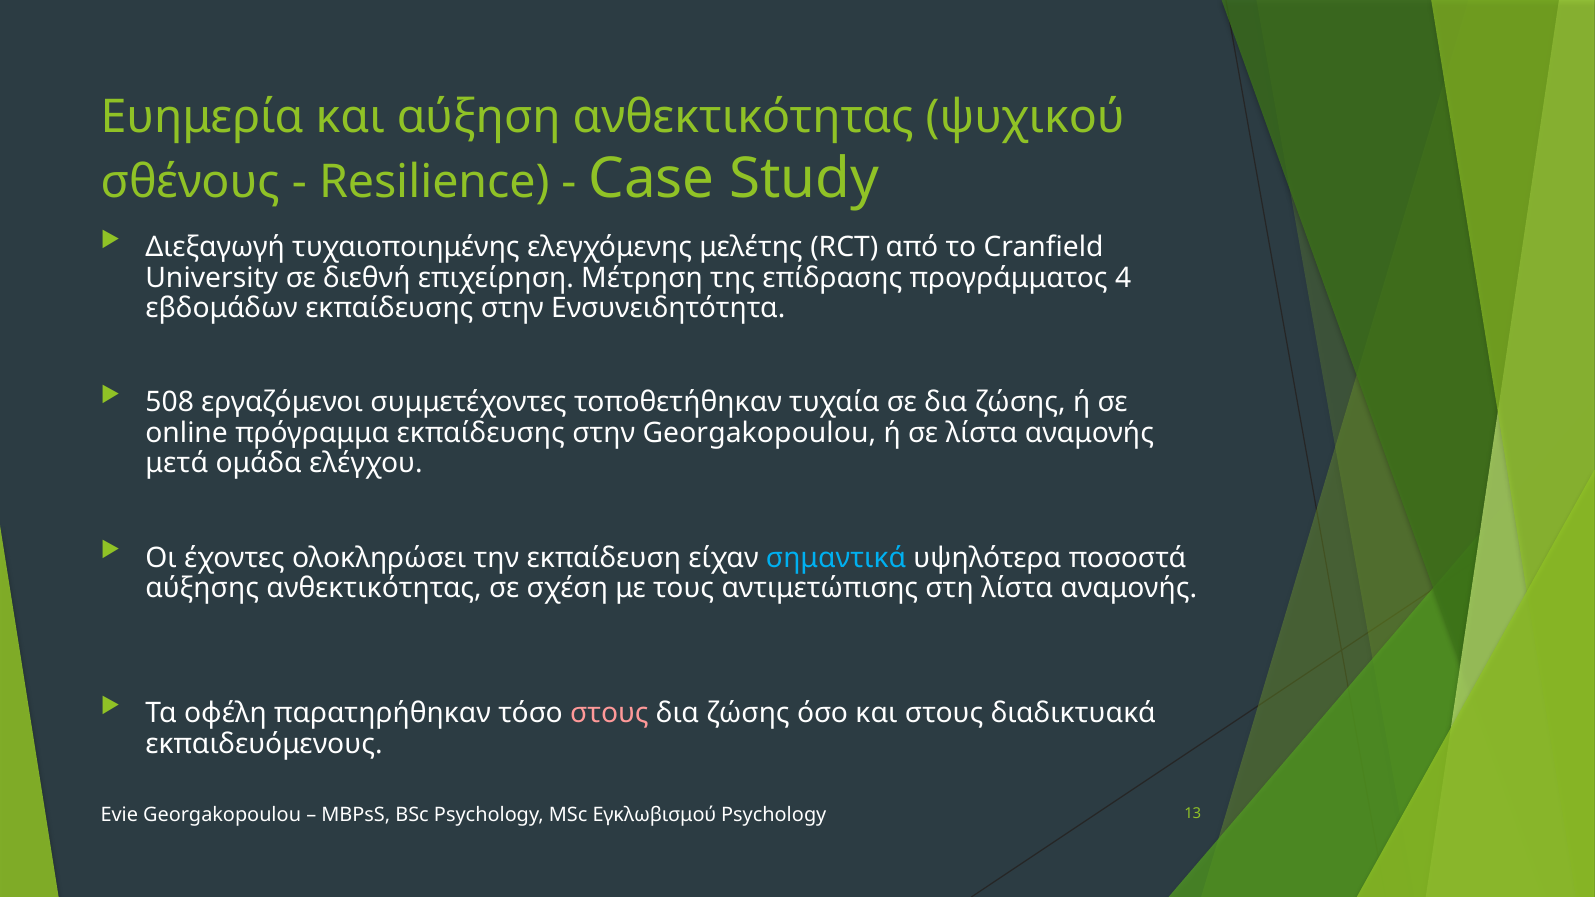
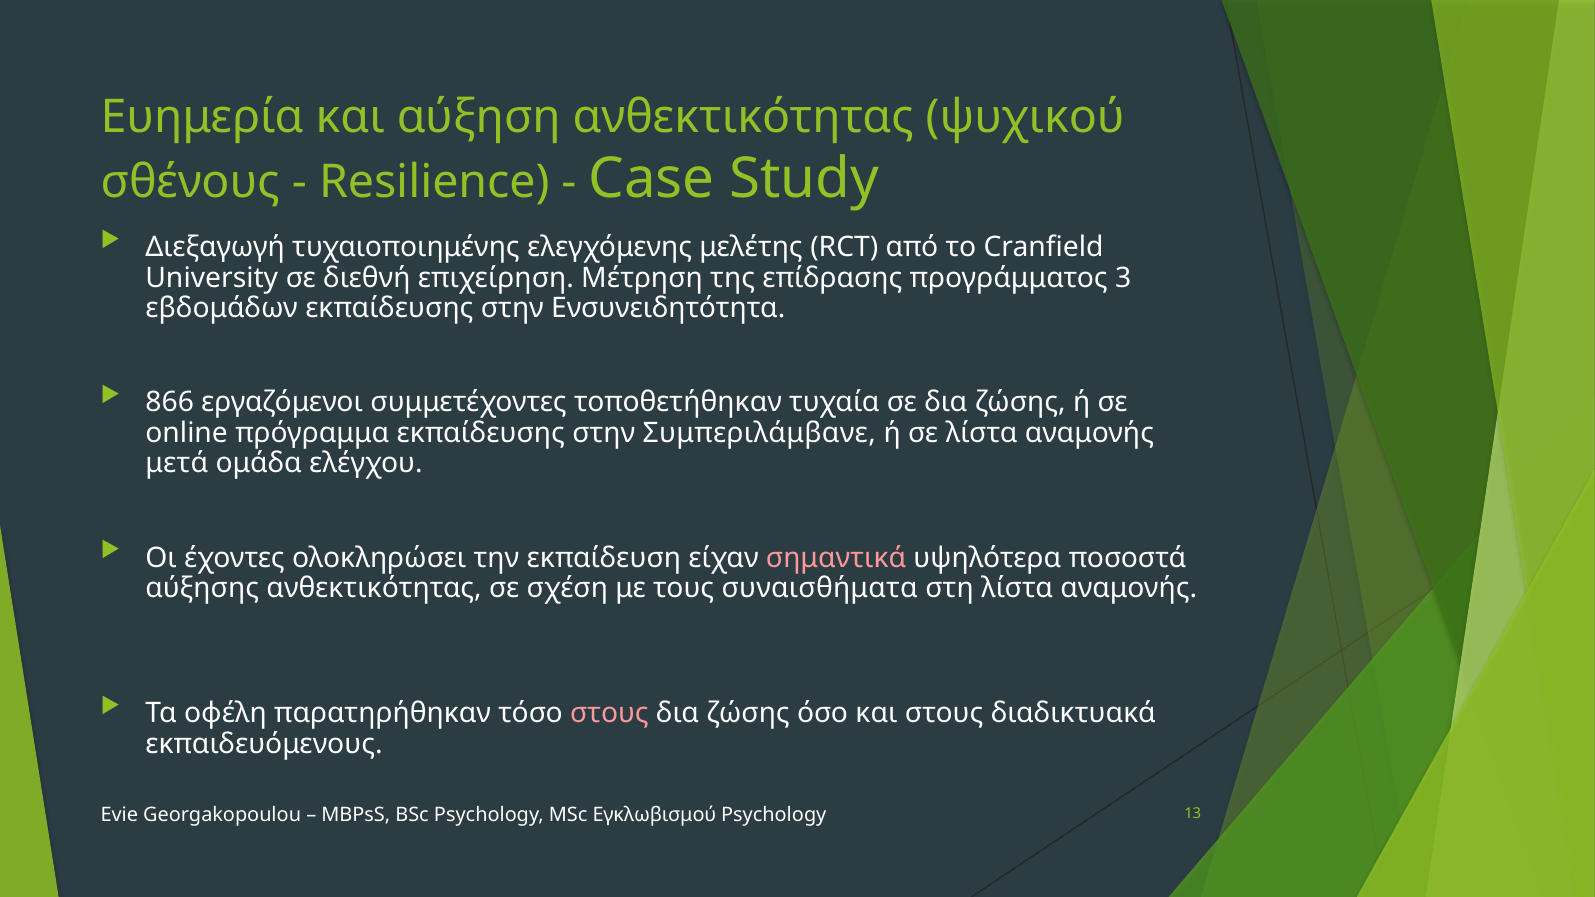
4: 4 -> 3
508: 508 -> 866
στην Georgakopoulou: Georgakopoulou -> Συμπεριλάμβανε
σημαντικά colour: light blue -> pink
αντιμετώπισης: αντιμετώπισης -> συναισθήματα
